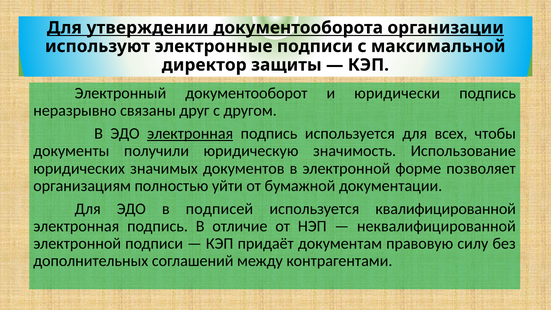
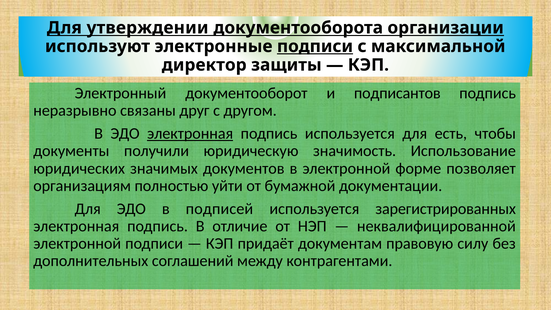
подписи at (315, 46) underline: none -> present
юридически: юридически -> подписантов
всех: всех -> есть
квалифицированной: квалифицированной -> зарегистрированных
